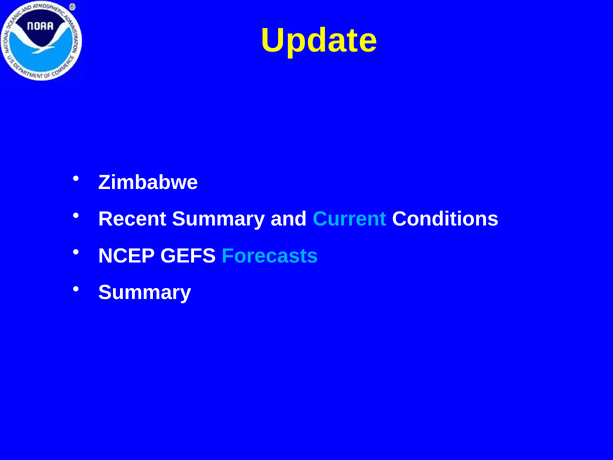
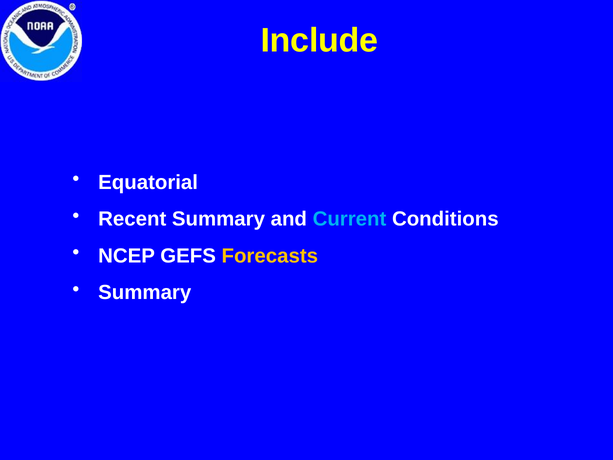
Update: Update -> Include
Zimbabwe: Zimbabwe -> Equatorial
Forecasts colour: light blue -> yellow
